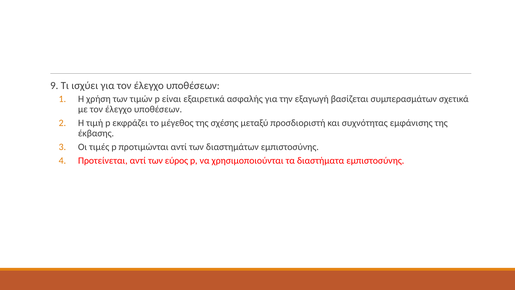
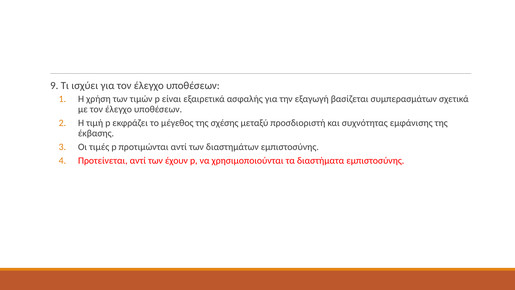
εύρος: εύρος -> έχουν
